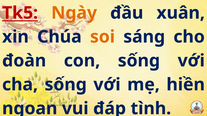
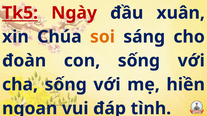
Ngày colour: orange -> red
